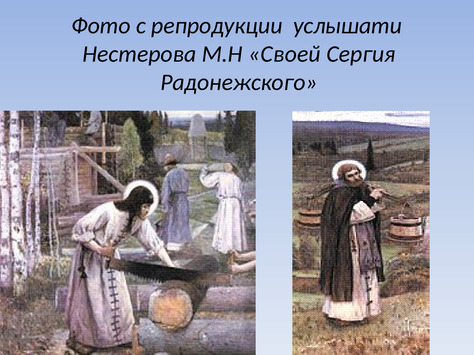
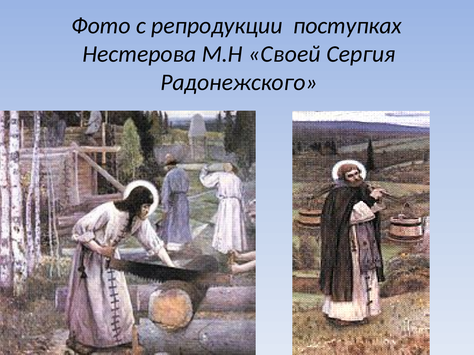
услышати: услышати -> поступках
